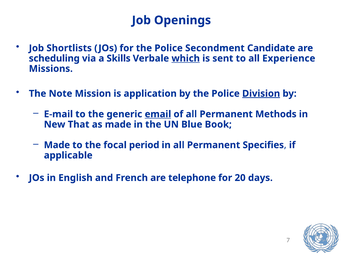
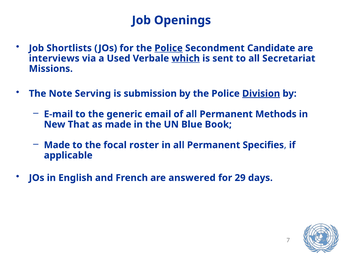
Police at (169, 48) underline: none -> present
scheduling: scheduling -> interviews
Skills: Skills -> Used
Experience: Experience -> Secretariat
Mission: Mission -> Serving
application: application -> submission
email underline: present -> none
period: period -> roster
telephone: telephone -> answered
20: 20 -> 29
